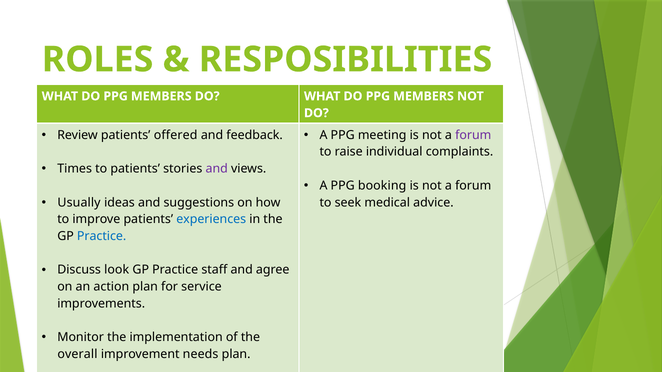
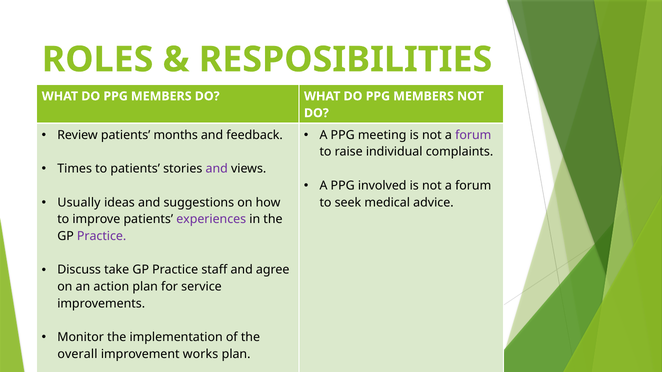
offered: offered -> months
booking: booking -> involved
experiences colour: blue -> purple
Practice at (102, 236) colour: blue -> purple
look: look -> take
needs: needs -> works
